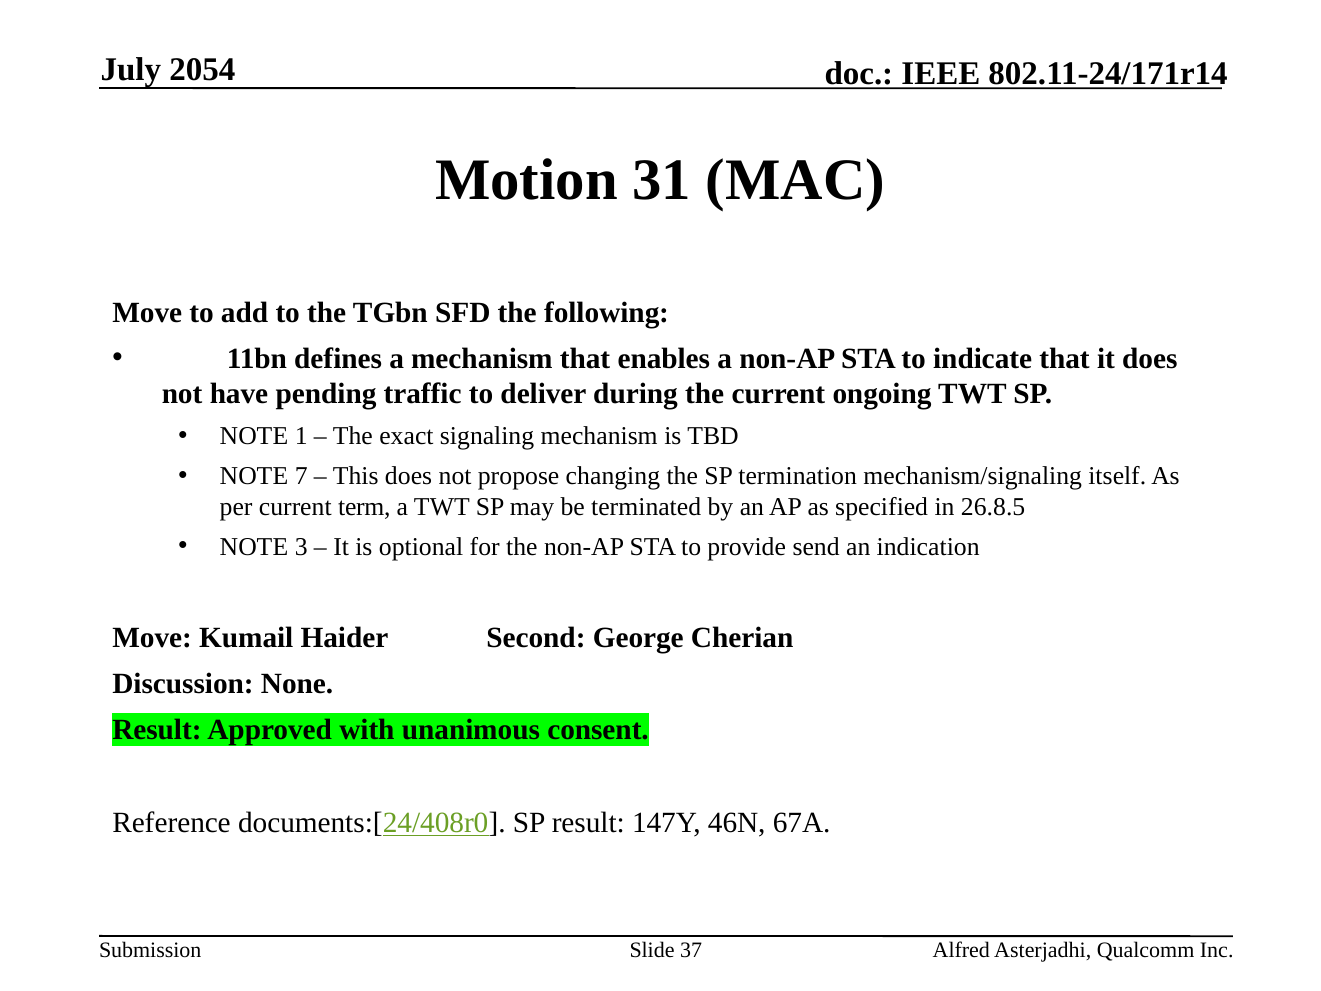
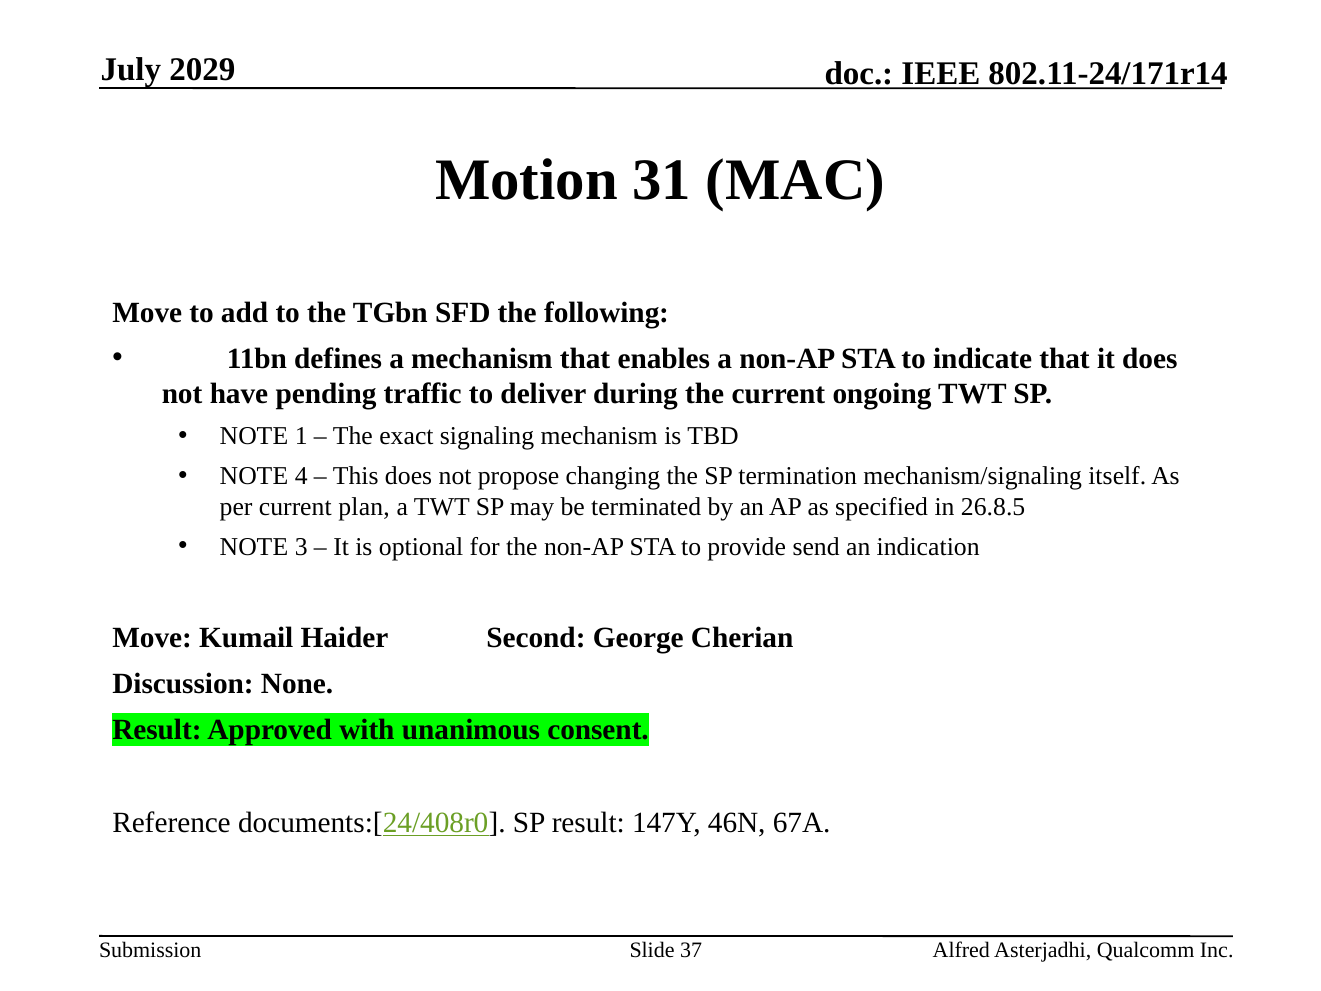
2054: 2054 -> 2029
7: 7 -> 4
term: term -> plan
